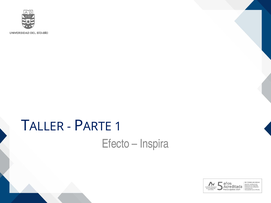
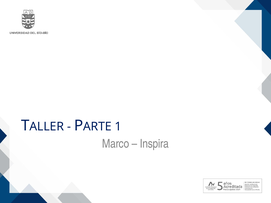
Efecto: Efecto -> Marco
